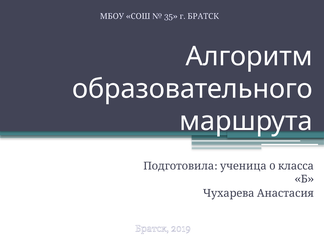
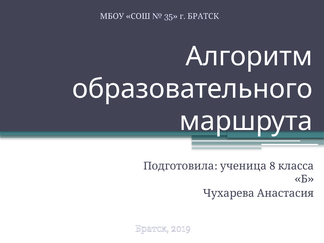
0: 0 -> 8
